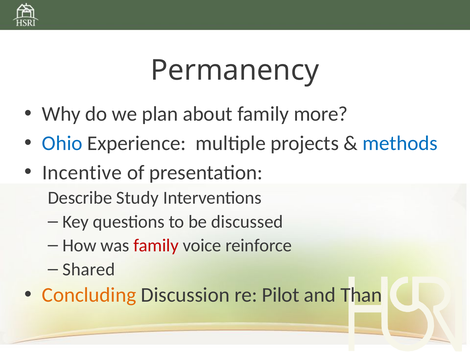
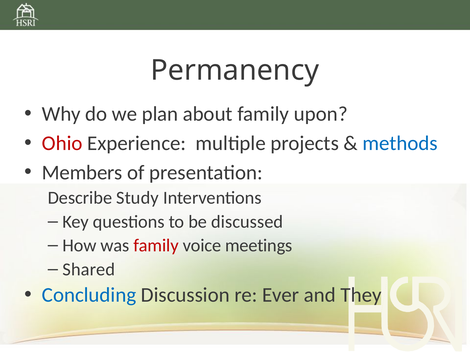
more: more -> upon
Ohio colour: blue -> red
Incentive: Incentive -> Members
reinforce: reinforce -> meetings
Concluding colour: orange -> blue
Pilot: Pilot -> Ever
Than: Than -> They
